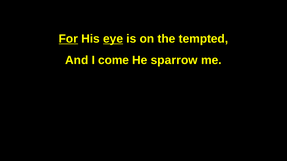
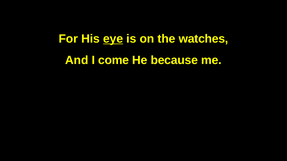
For underline: present -> none
tempted: tempted -> watches
sparrow: sparrow -> because
